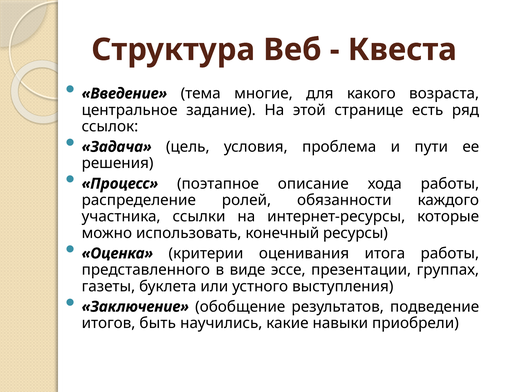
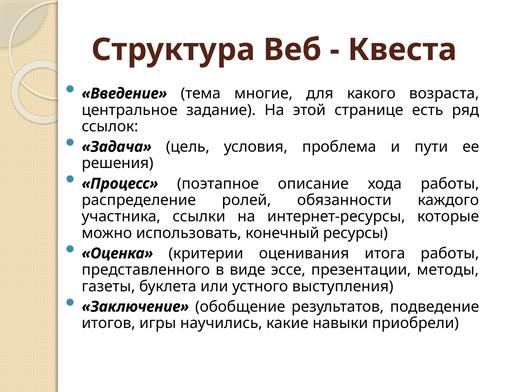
группах: группах -> методы
быть: быть -> игры
